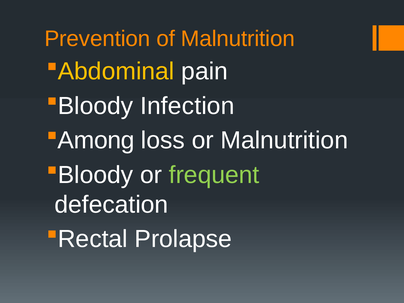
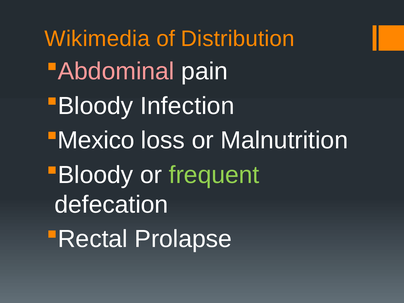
Prevention: Prevention -> Wikimedia
of Malnutrition: Malnutrition -> Distribution
Abdominal colour: yellow -> pink
Among: Among -> Mexico
